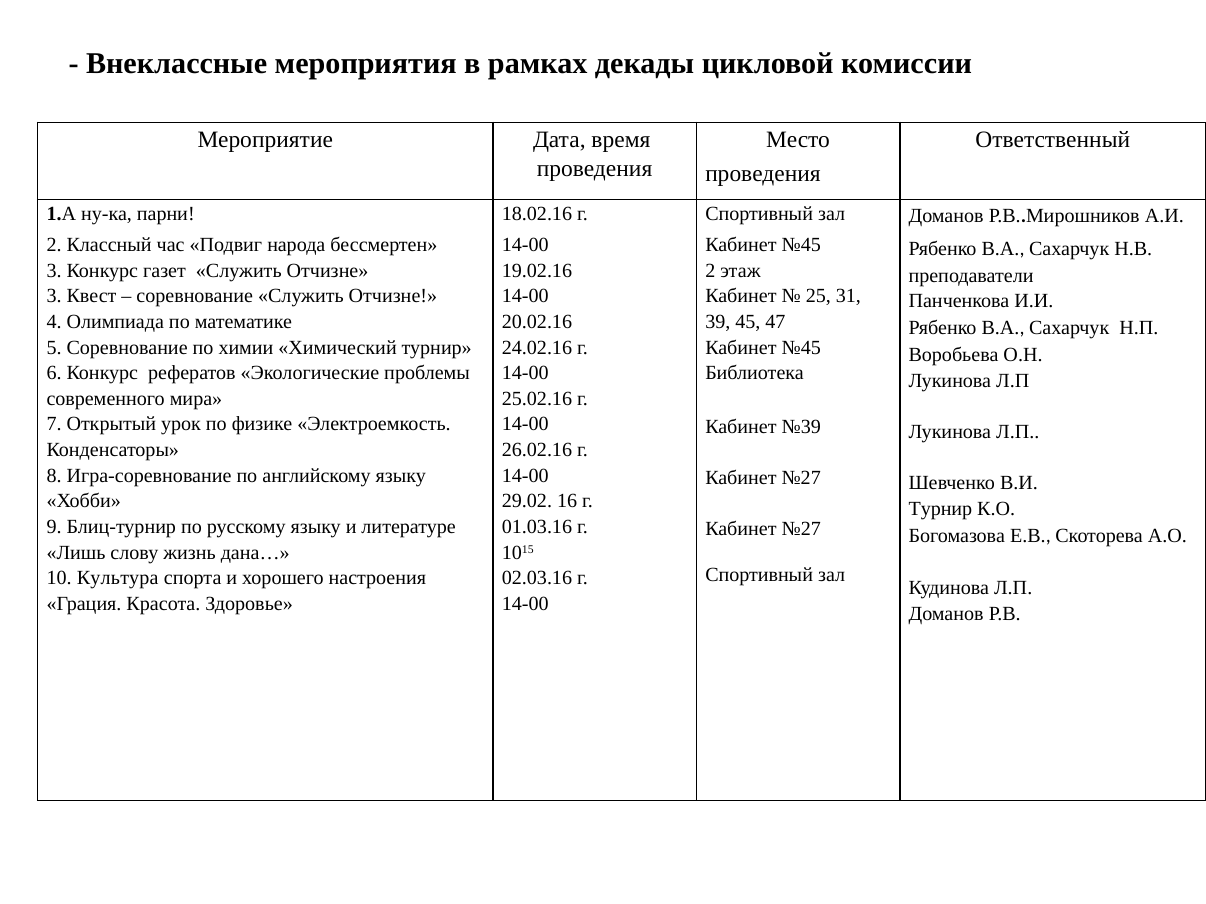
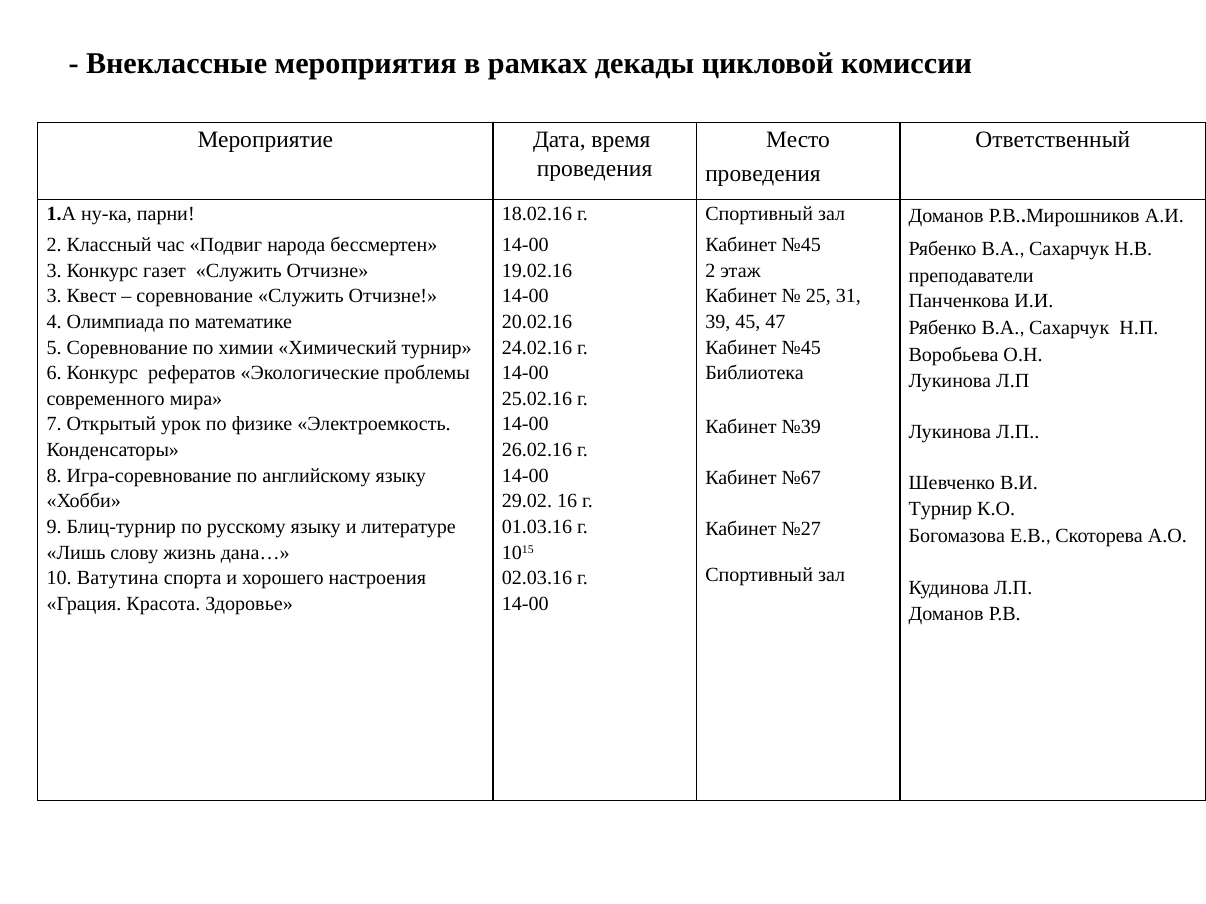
№27 at (801, 478): №27 -> №67
Культура: Культура -> Ватутина
